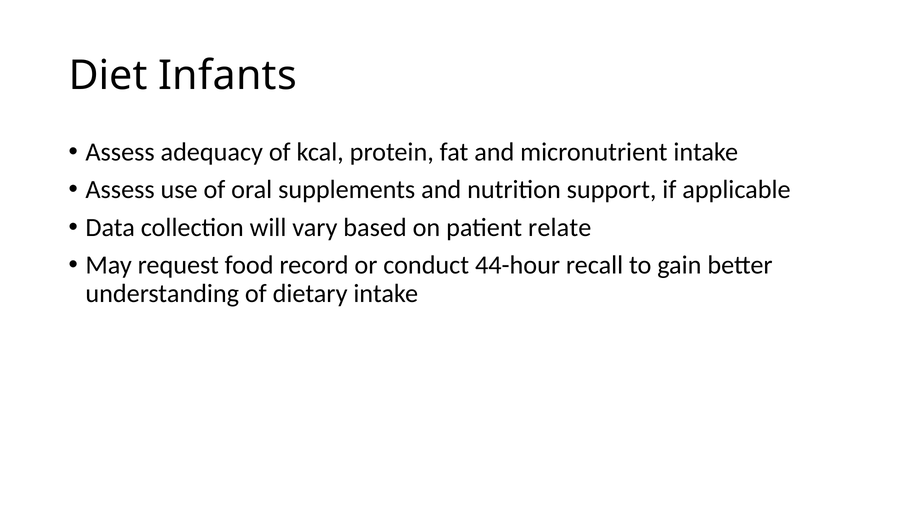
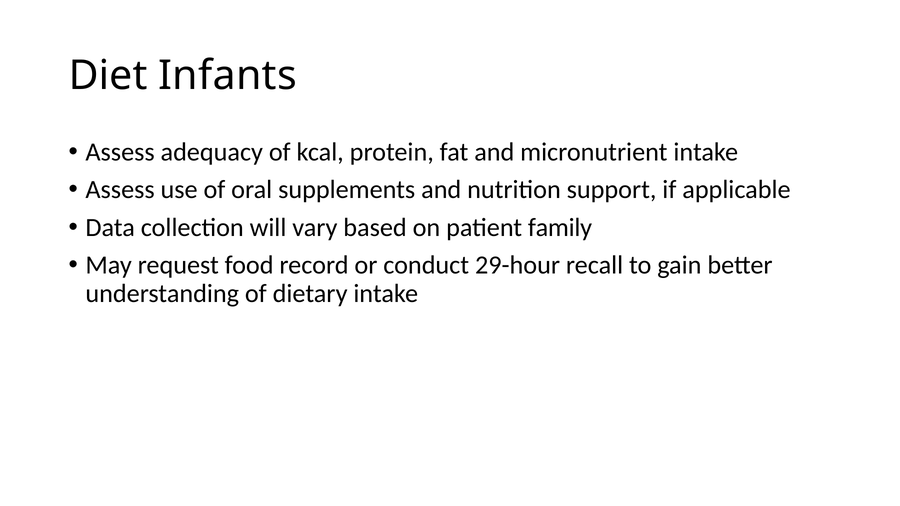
relate: relate -> family
44-hour: 44-hour -> 29-hour
